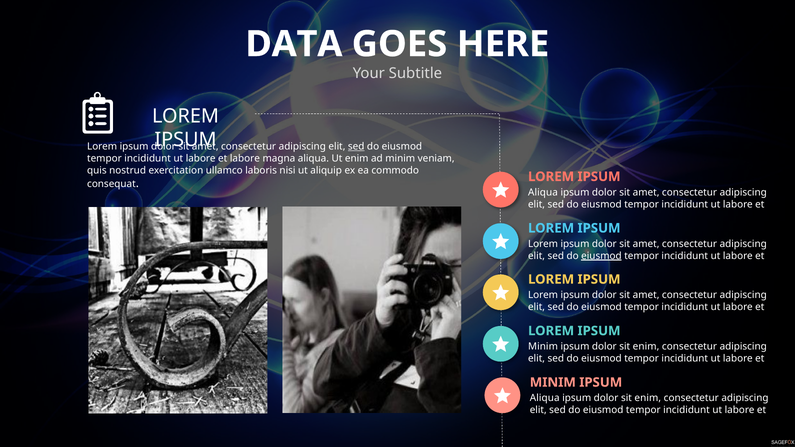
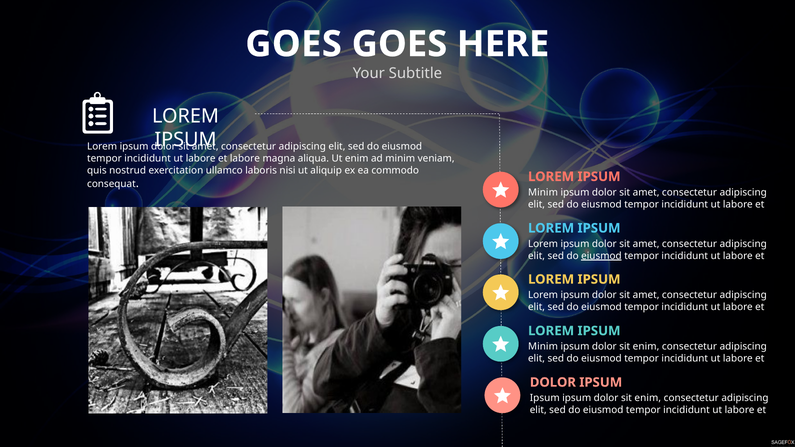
DATA at (294, 44): DATA -> GOES
sed at (356, 147) underline: present -> none
Aliqua at (543, 192): Aliqua -> Minim
MINIM at (553, 383): MINIM -> DOLOR
Aliqua at (545, 398): Aliqua -> Ipsum
